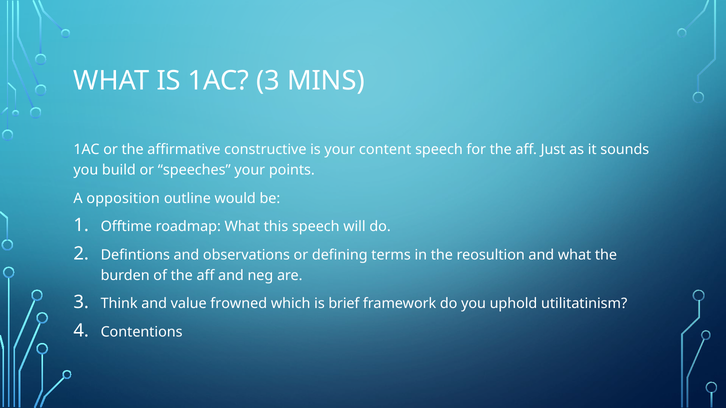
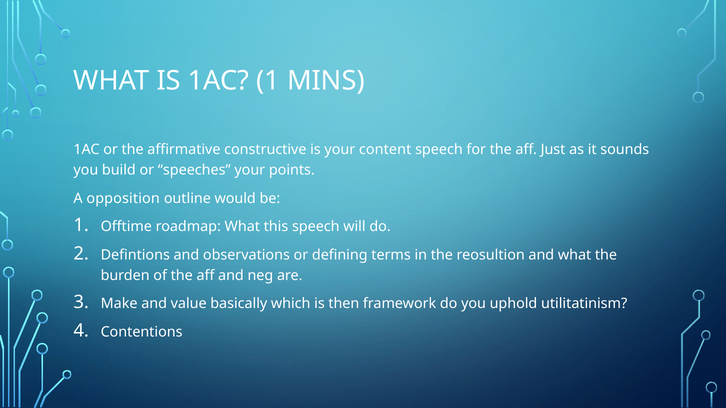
1AC 3: 3 -> 1
Think: Think -> Make
frowned: frowned -> basically
brief: brief -> then
